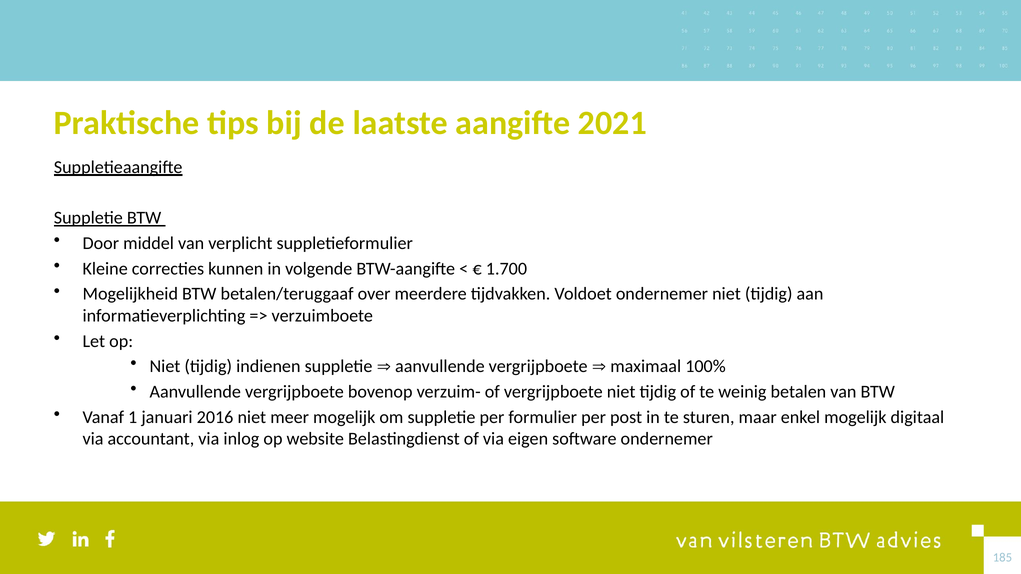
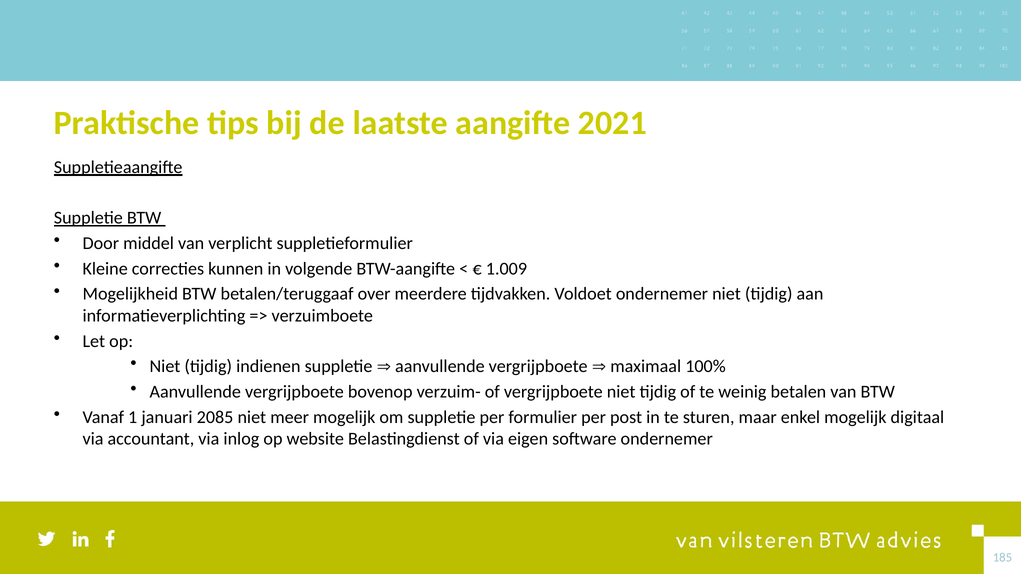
1.700: 1.700 -> 1.009
2016: 2016 -> 2085
